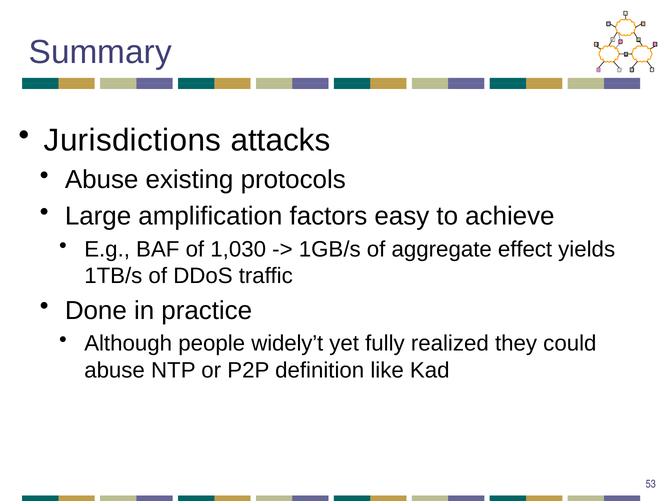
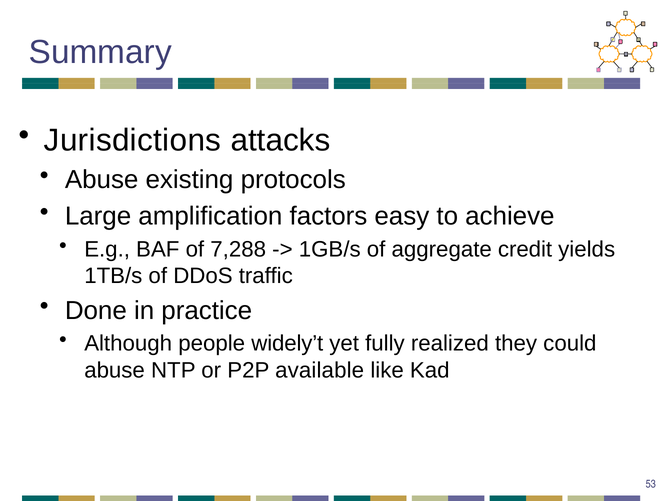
1,030: 1,030 -> 7,288
effect: effect -> credit
definition: definition -> available
